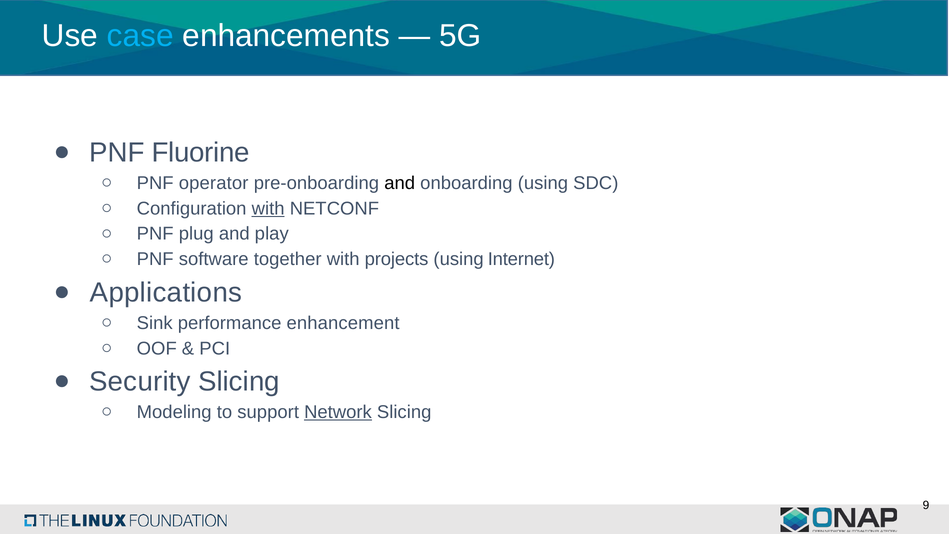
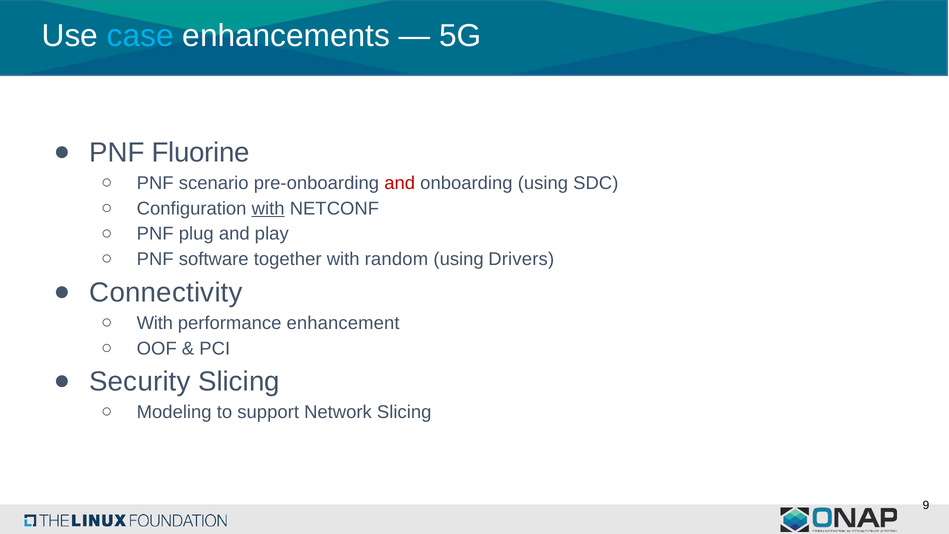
operator: operator -> scenario
and at (400, 183) colour: black -> red
projects: projects -> random
Internet: Internet -> Drivers
Applications: Applications -> Connectivity
Sink at (155, 323): Sink -> With
Network underline: present -> none
